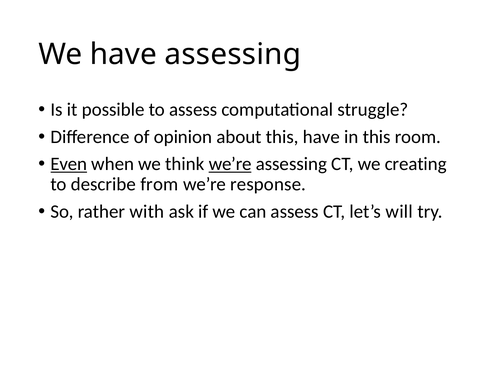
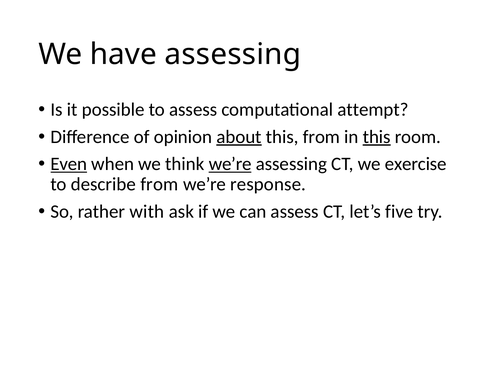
struggle: struggle -> attempt
about underline: none -> present
this have: have -> from
this at (377, 137) underline: none -> present
creating: creating -> exercise
will: will -> five
